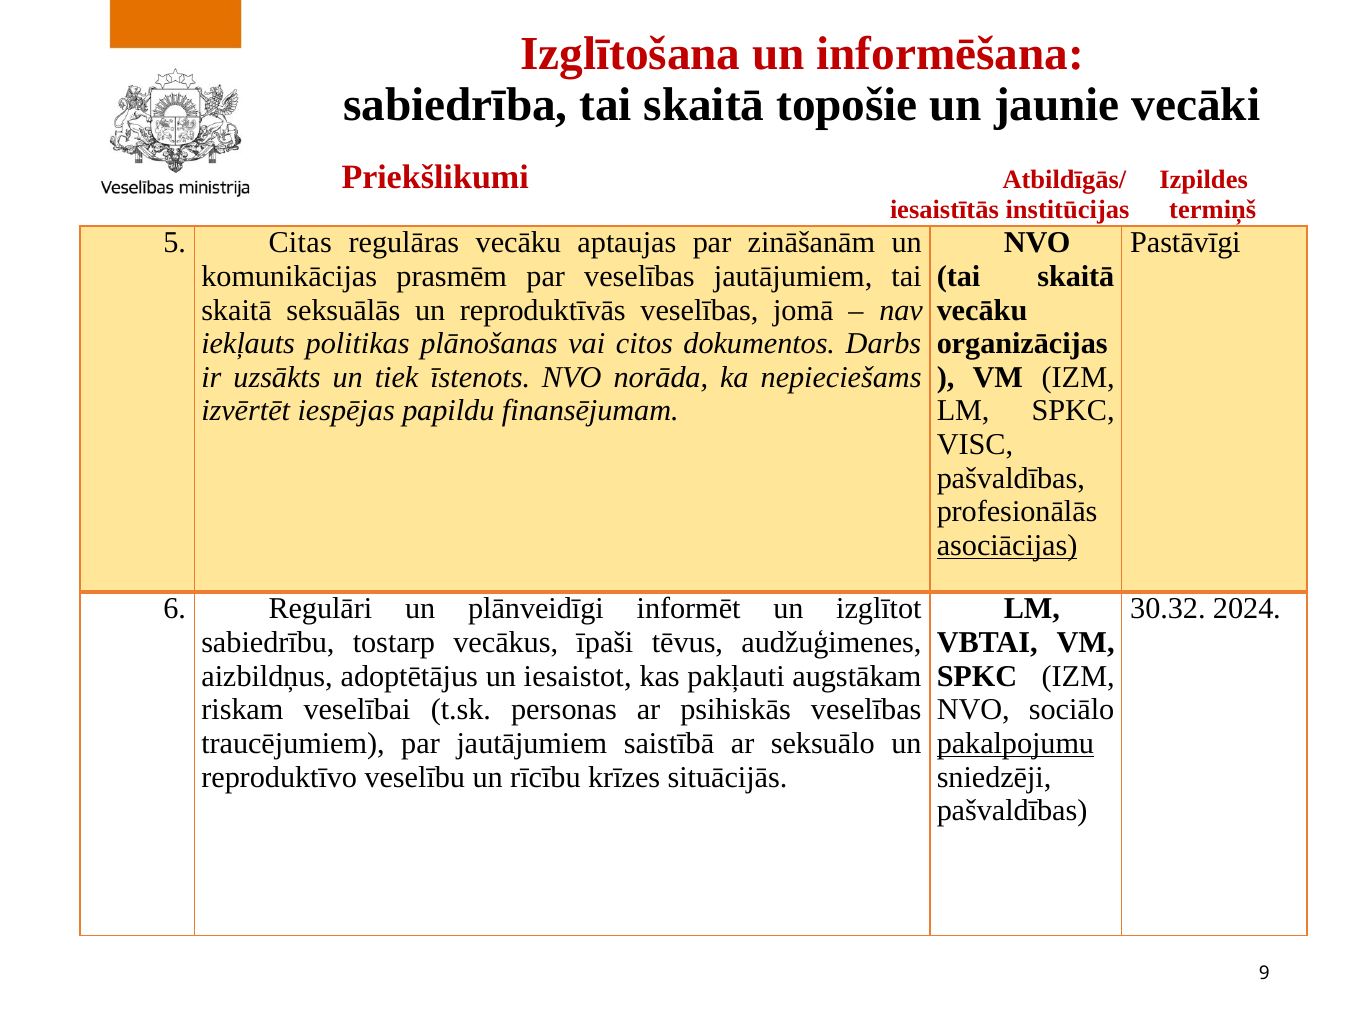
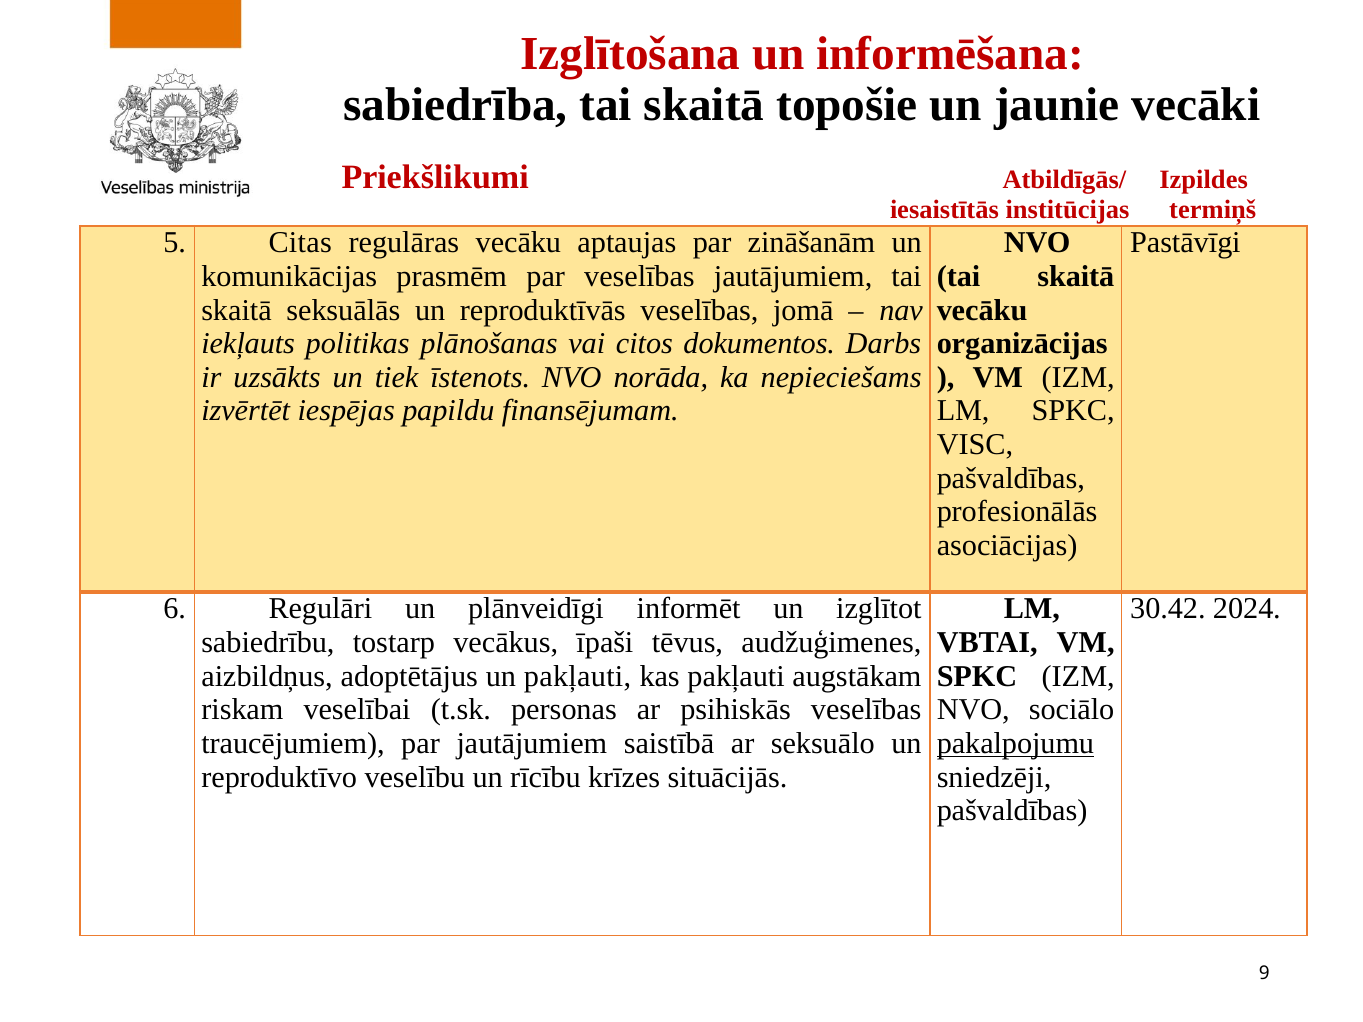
asociācijas underline: present -> none
30.32: 30.32 -> 30.42
un iesaistot: iesaistot -> pakļauti
